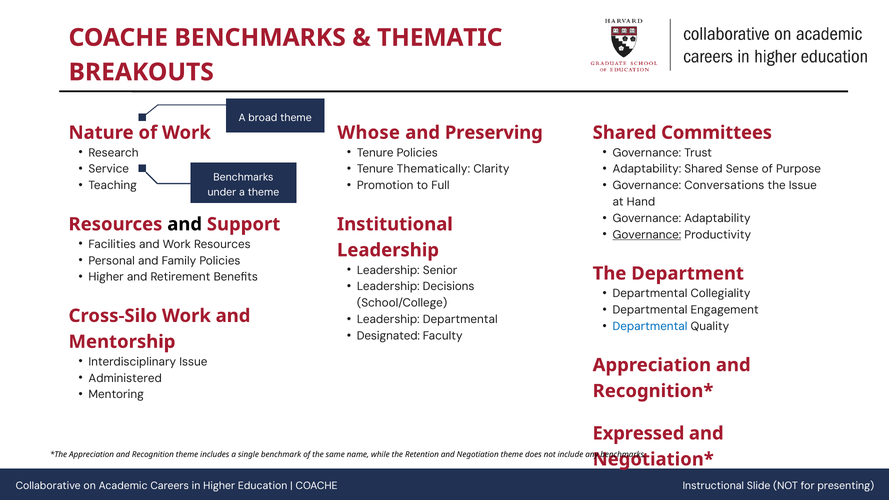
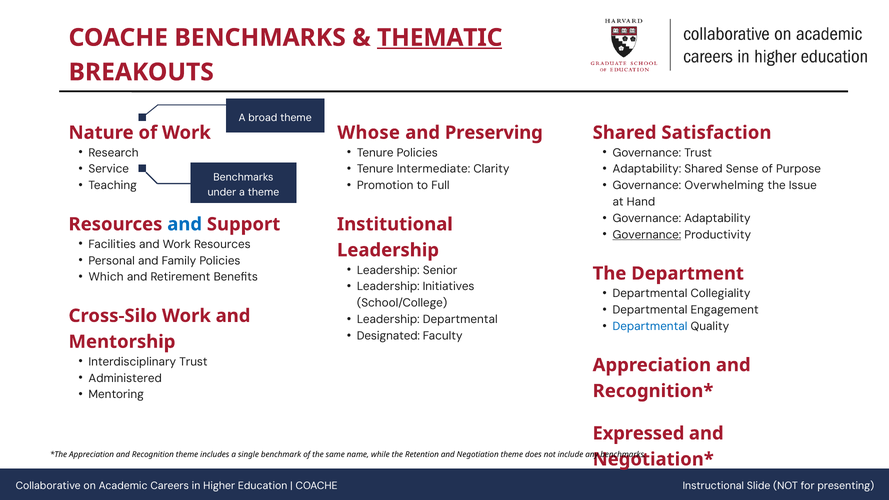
THEMATIC underline: none -> present
Committees: Committees -> Satisfaction
Thematically: Thematically -> Intermediate
Conversations: Conversations -> Overwhelming
and at (185, 224) colour: black -> blue
Higher at (106, 277): Higher -> Which
Decisions: Decisions -> Initiatives
Interdisciplinary Issue: Issue -> Trust
